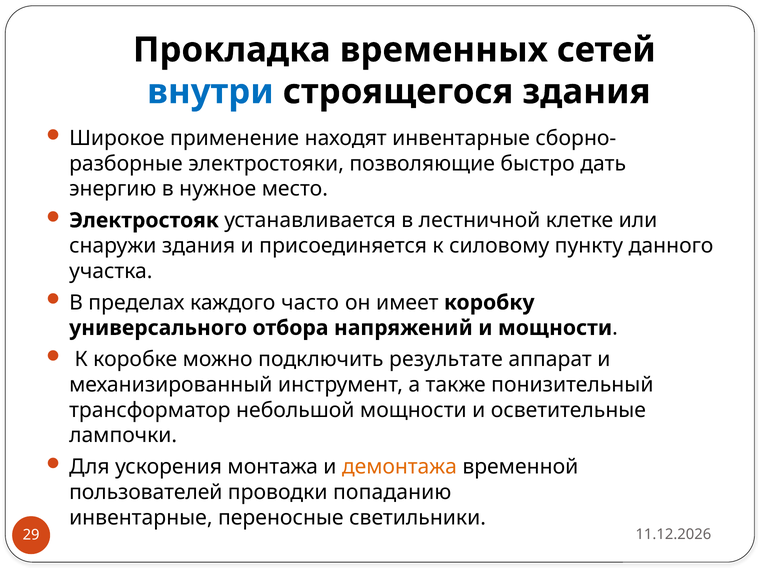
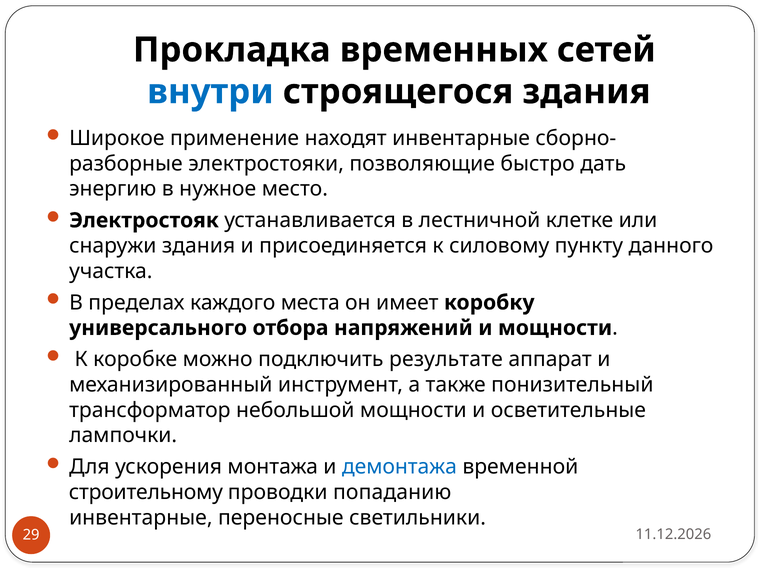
часто: часто -> места
демонтажа colour: orange -> blue
пользователей: пользователей -> строительному
